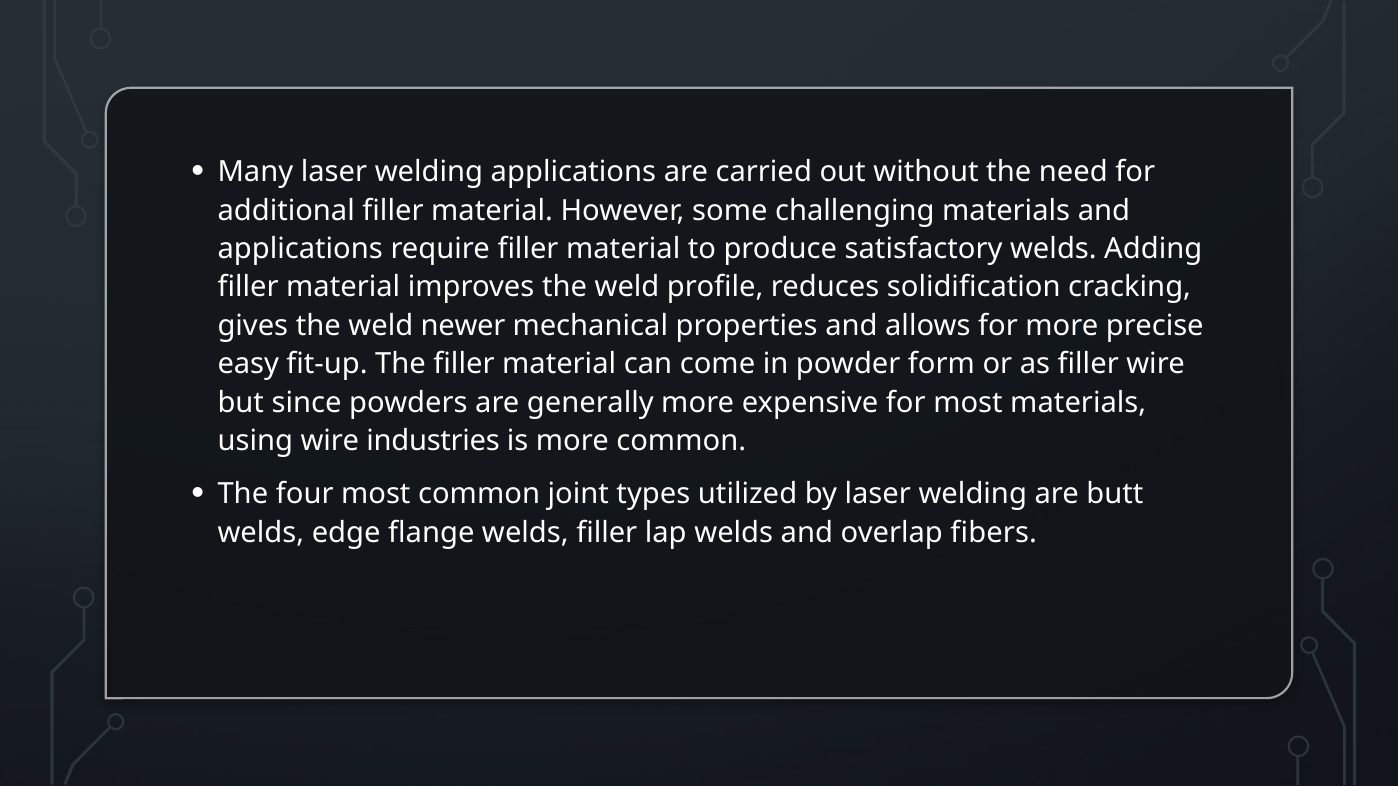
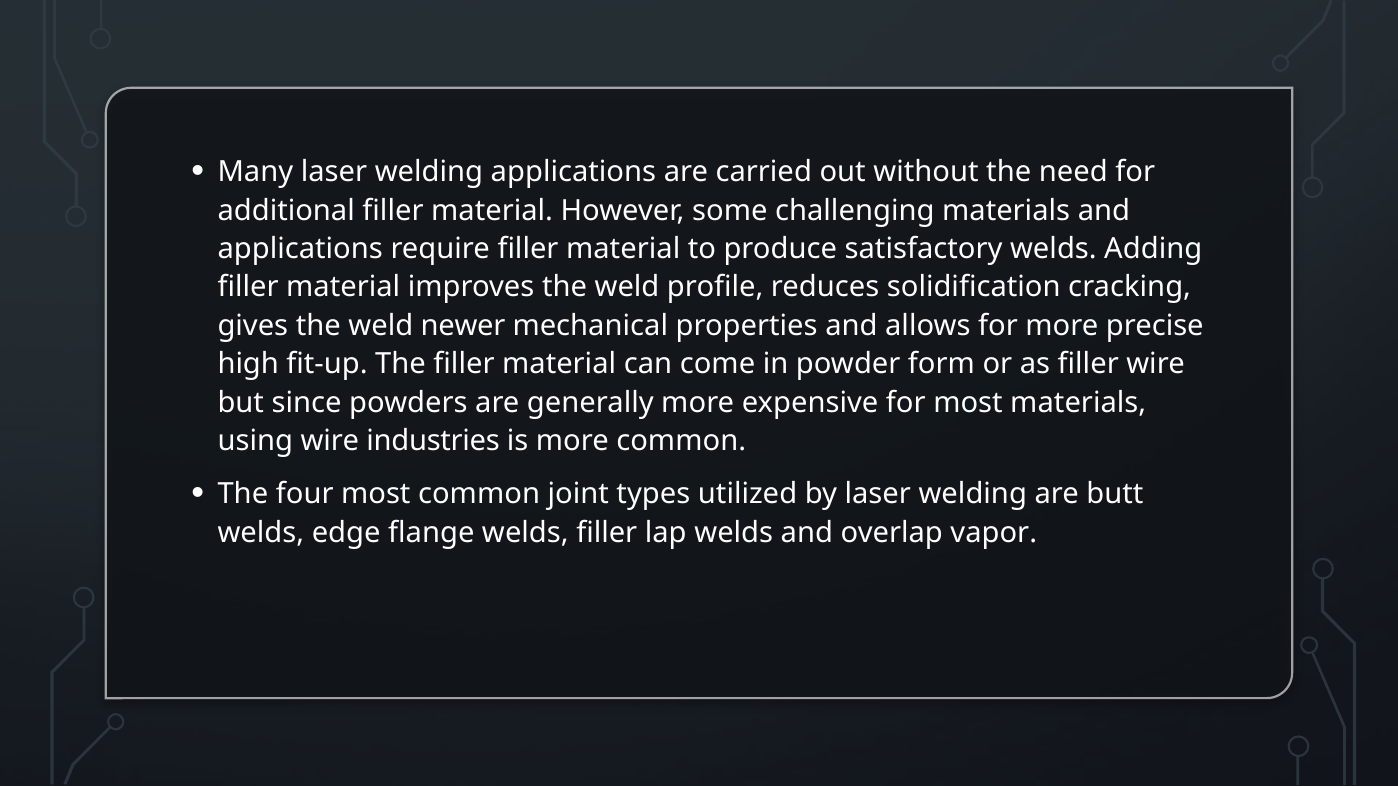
easy: easy -> high
fibers: fibers -> vapor
